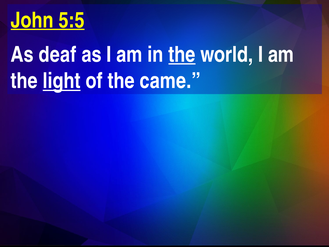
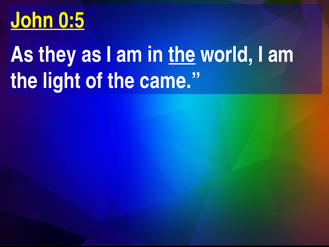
5:5: 5:5 -> 0:5
deaf: deaf -> they
light underline: present -> none
